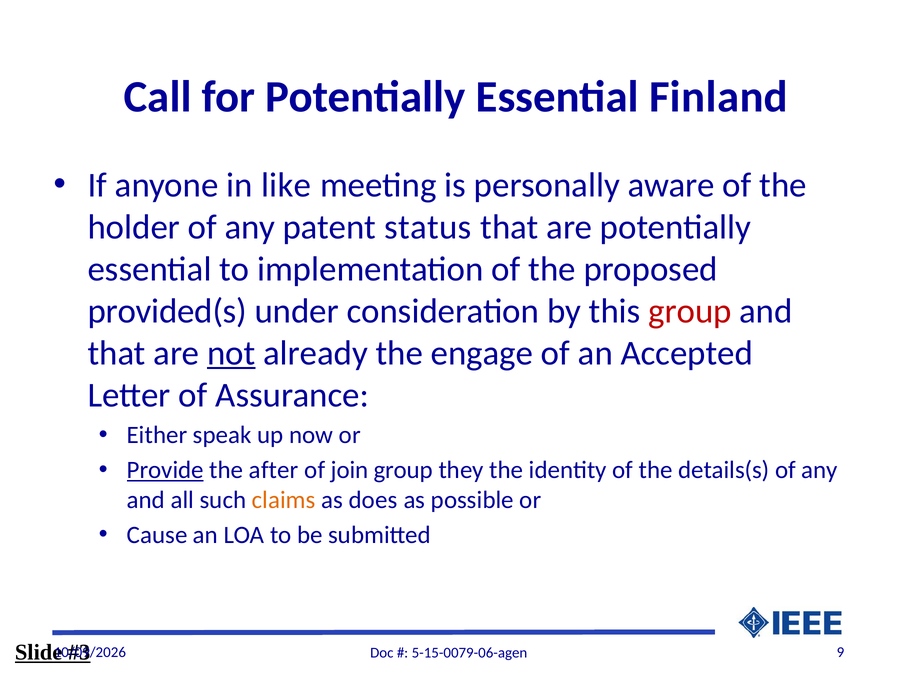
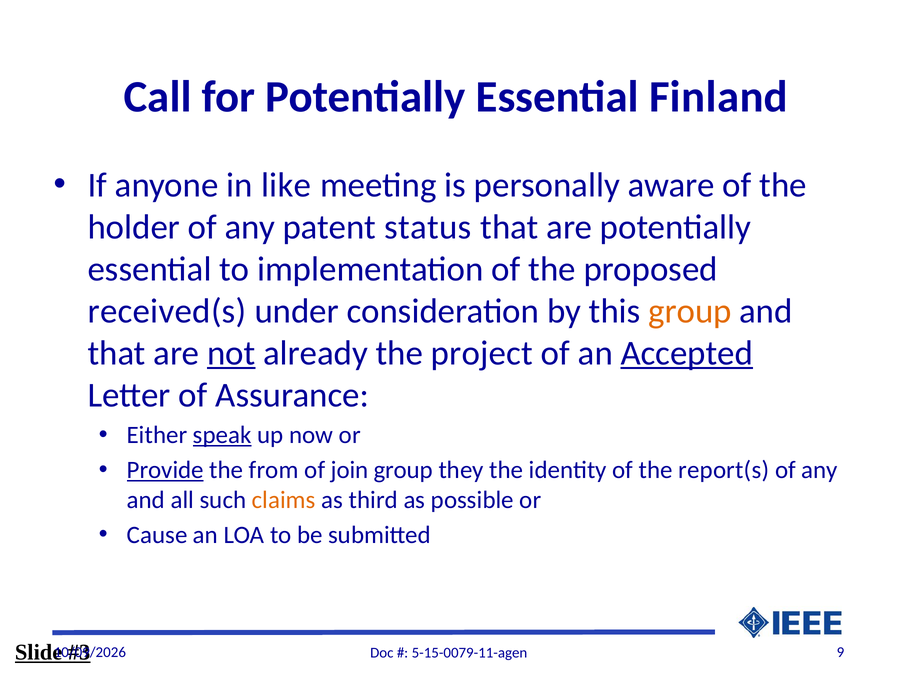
provided(s: provided(s -> received(s
group at (690, 311) colour: red -> orange
engage: engage -> project
Accepted underline: none -> present
speak underline: none -> present
after: after -> from
details(s: details(s -> report(s
does: does -> third
5-15-0079-06-agen: 5-15-0079-06-agen -> 5-15-0079-11-agen
